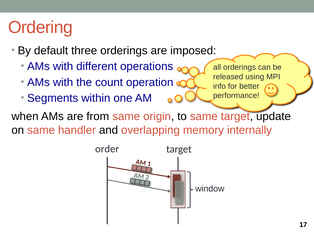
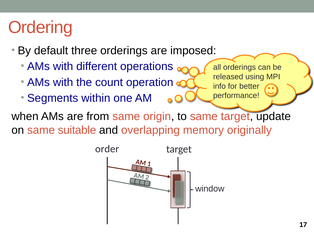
handler: handler -> suitable
internally: internally -> originally
